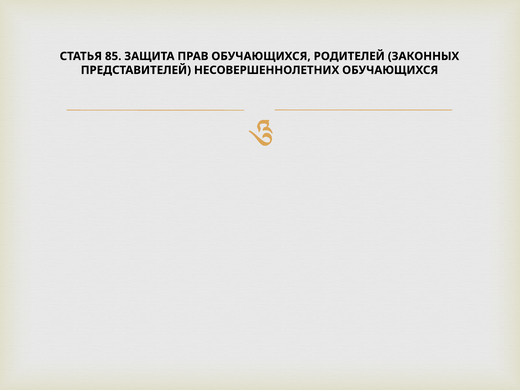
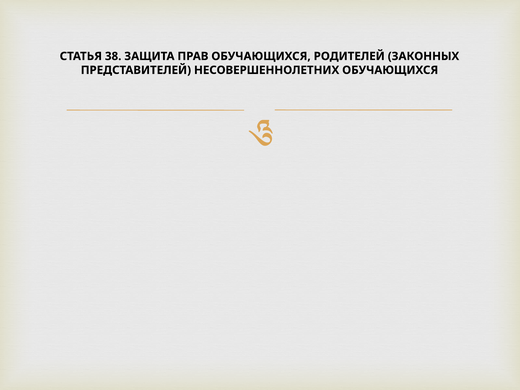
85: 85 -> 38
